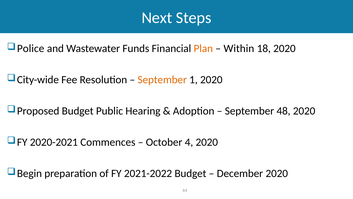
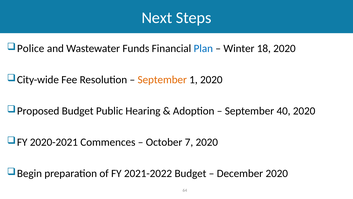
Plan colour: orange -> blue
Within: Within -> Winter
48: 48 -> 40
4: 4 -> 7
